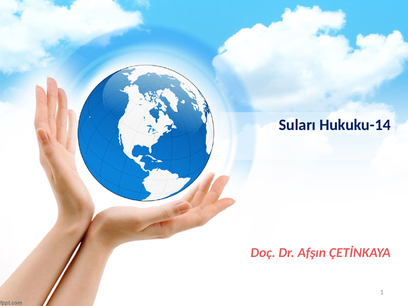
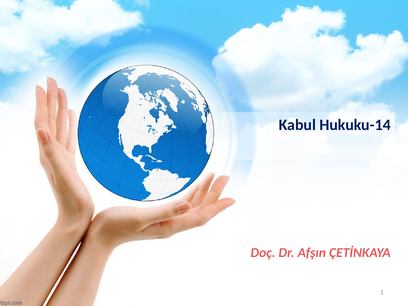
Suları: Suları -> Kabul
